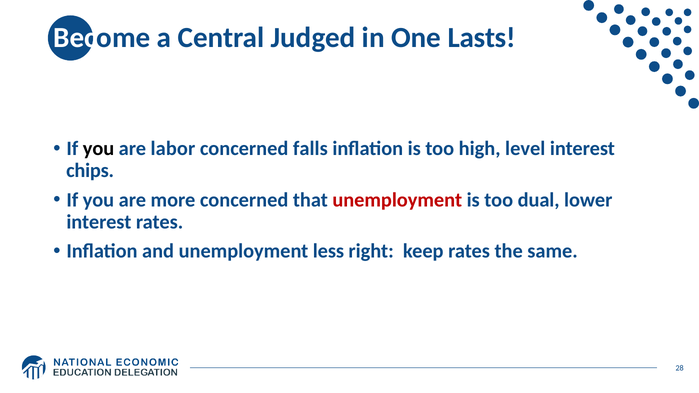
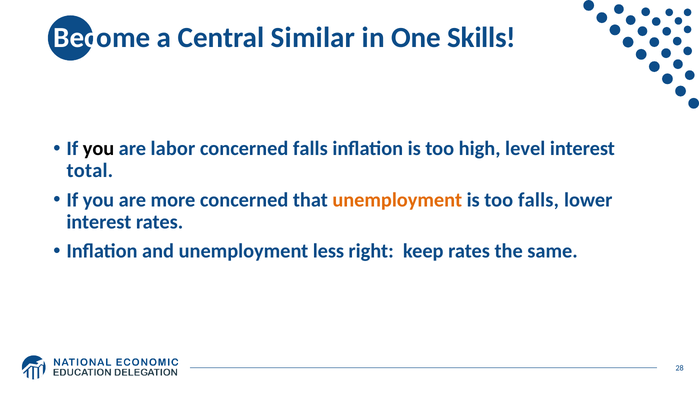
Judged: Judged -> Similar
Lasts: Lasts -> Skills
chips: chips -> total
unemployment at (397, 200) colour: red -> orange
too dual: dual -> falls
